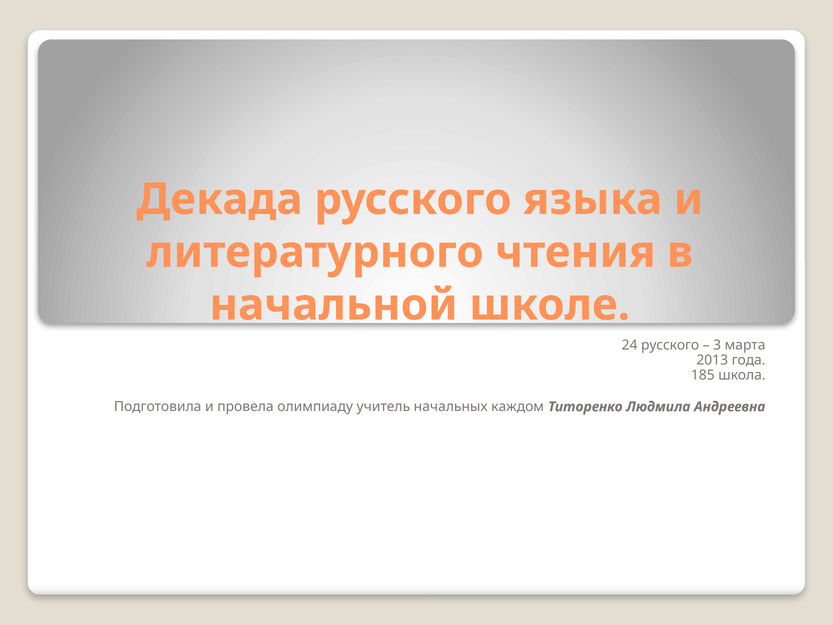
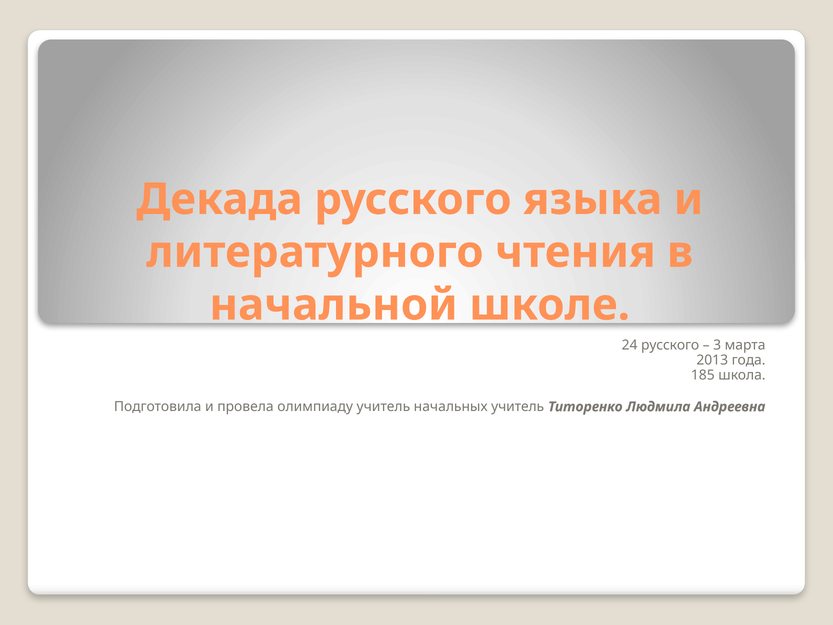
начальных каждом: каждом -> учитель
